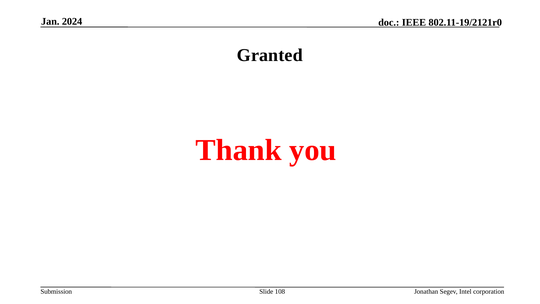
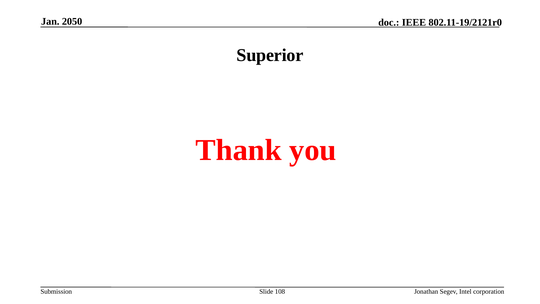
2024: 2024 -> 2050
Granted: Granted -> Superior
